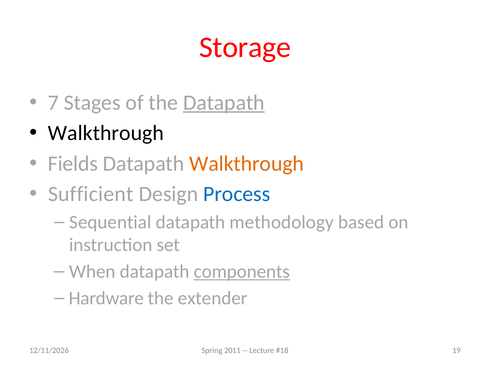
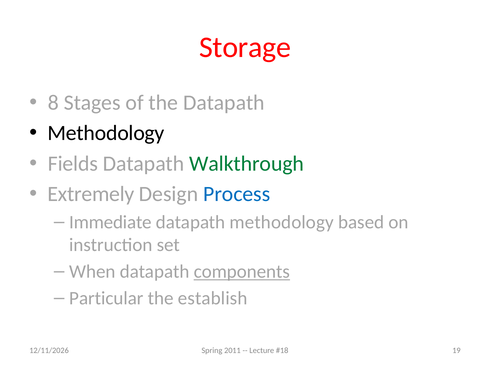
7: 7 -> 8
Datapath at (224, 103) underline: present -> none
Walkthrough at (106, 133): Walkthrough -> Methodology
Walkthrough at (247, 164) colour: orange -> green
Sufficient: Sufficient -> Extremely
Sequential: Sequential -> Immediate
Hardware: Hardware -> Particular
extender: extender -> establish
